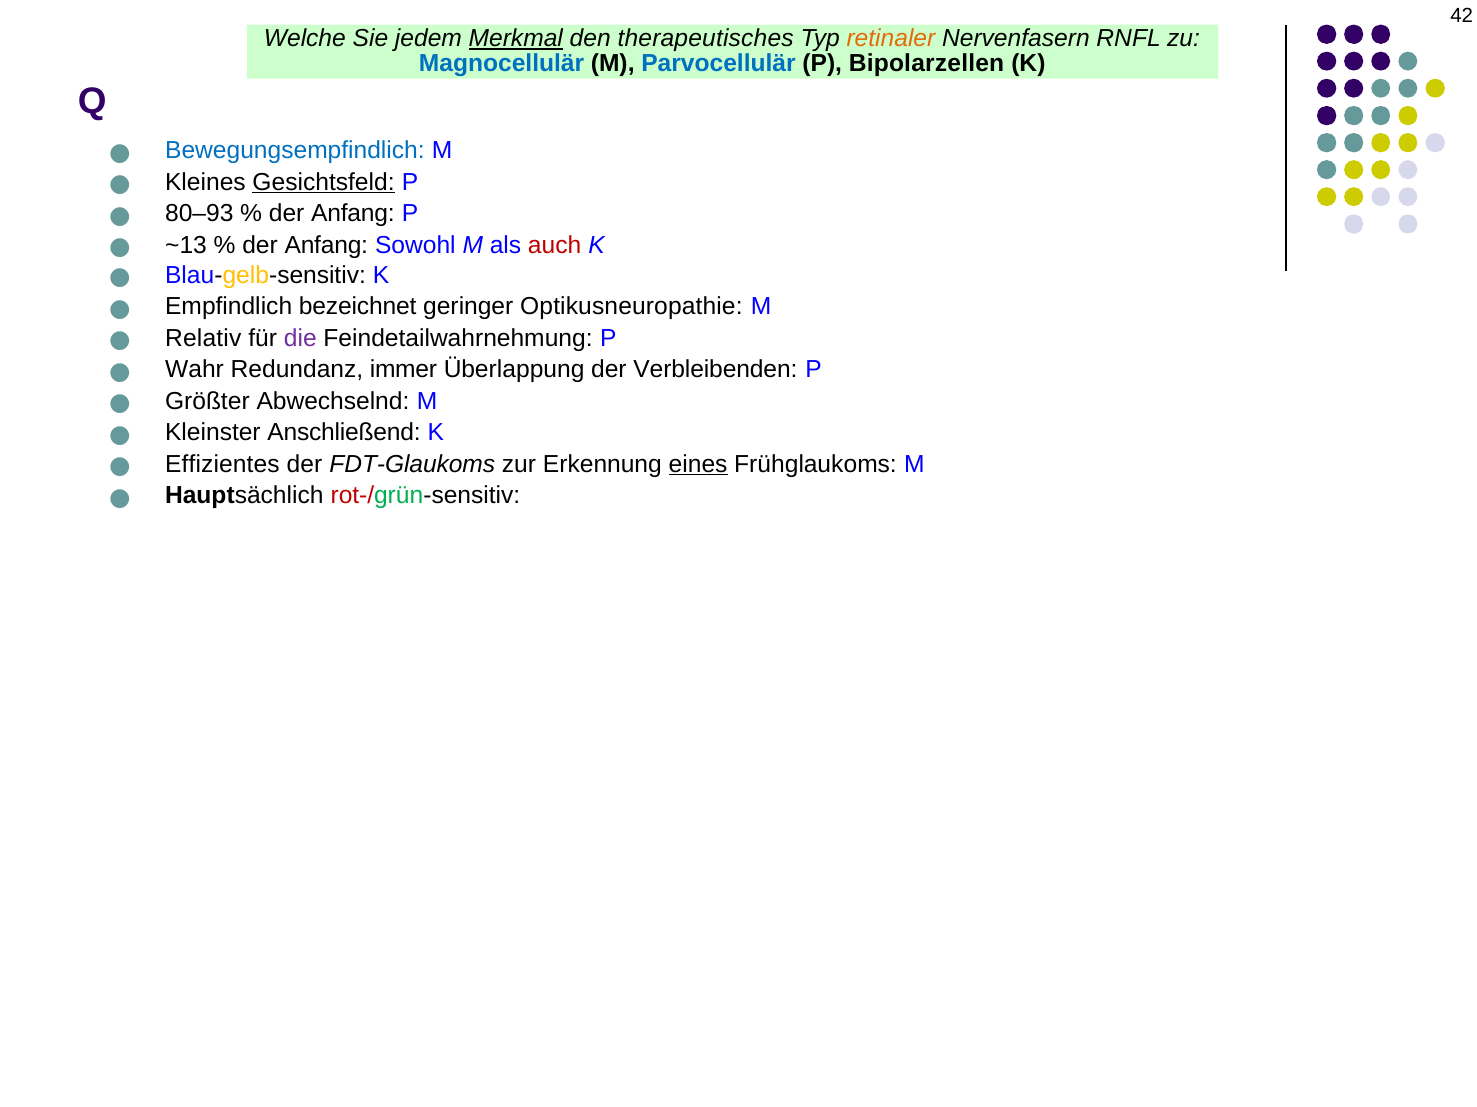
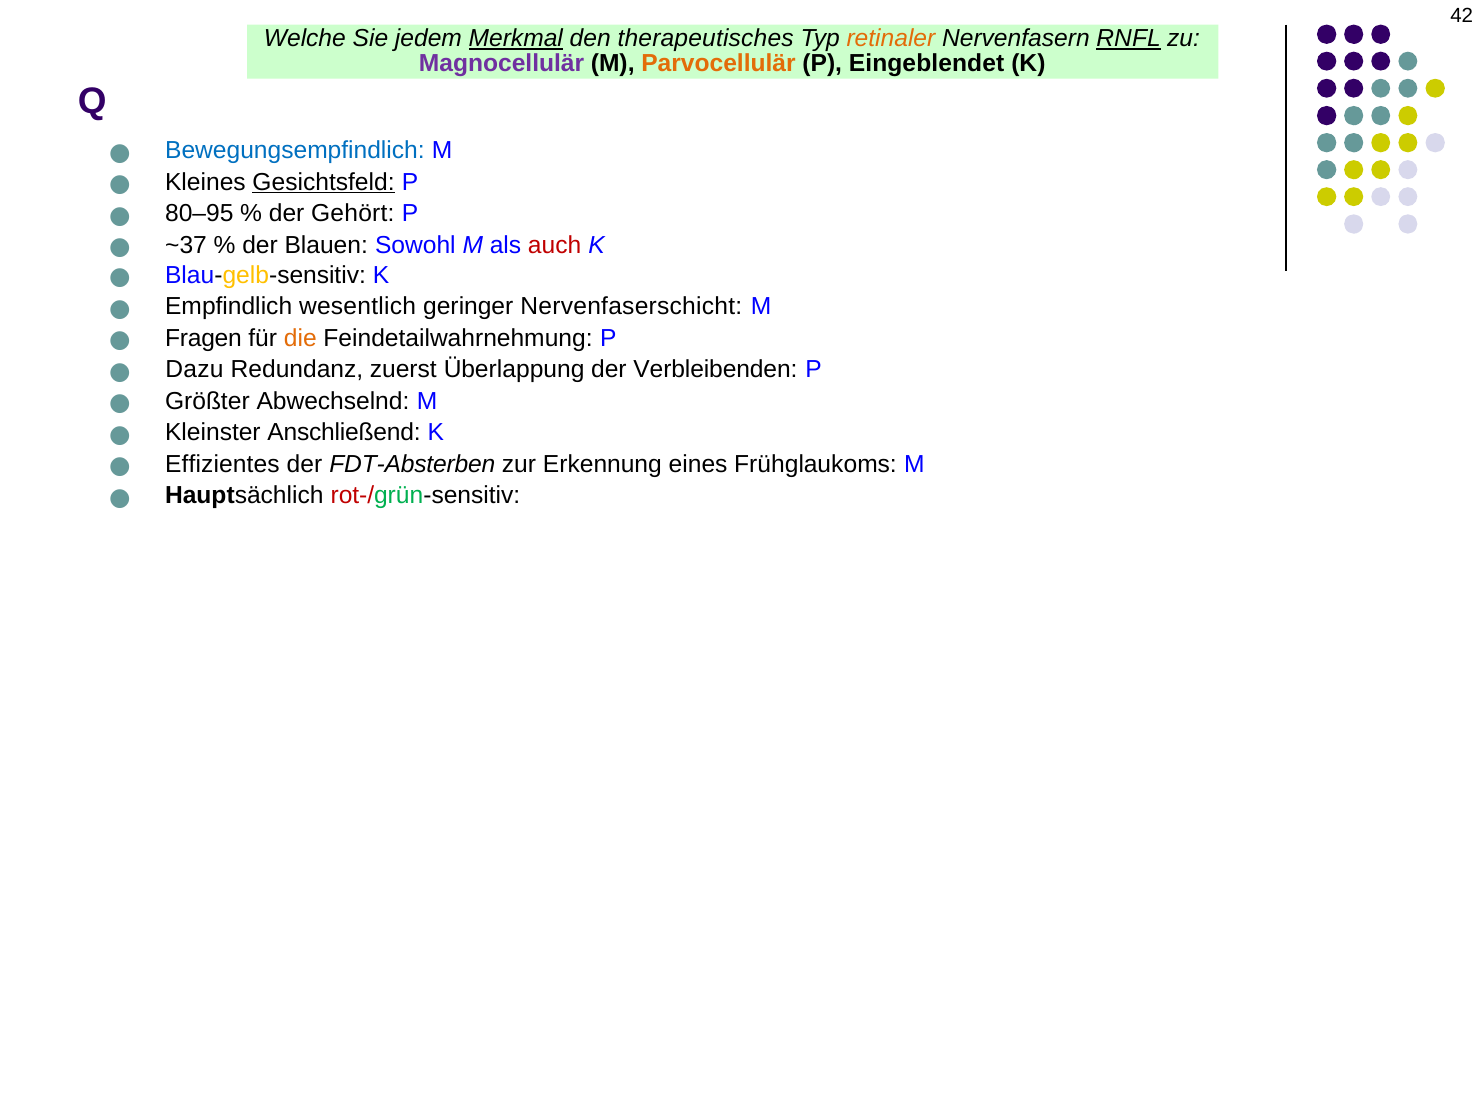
RNFL underline: none -> present
Magnocellulär colour: blue -> purple
Parvocellulär colour: blue -> orange
Bipolarzellen: Bipolarzellen -> Eingeblendet
80–93: 80–93 -> 80–95
Anfang at (353, 214): Anfang -> Gehört
~13: ~13 -> ~37
Anfang at (326, 245): Anfang -> Blauen
bezeichnet: bezeichnet -> wesentlich
Optikusneuropathie: Optikusneuropathie -> Nervenfaserschicht
Relativ: Relativ -> Fragen
die colour: purple -> orange
Wahr: Wahr -> Dazu
immer: immer -> zuerst
FDT-Glaukoms: FDT-Glaukoms -> FDT-Absterben
eines underline: present -> none
